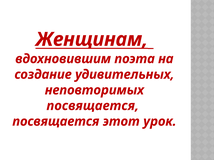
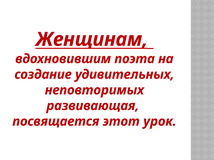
посвящается at (93, 106): посвящается -> развивающая
